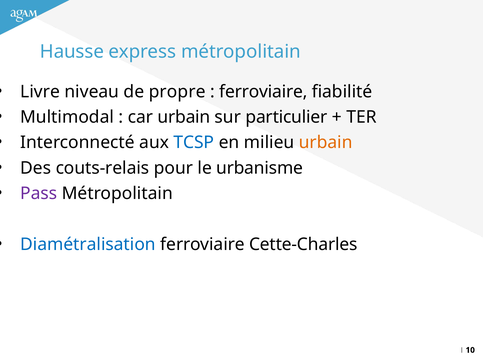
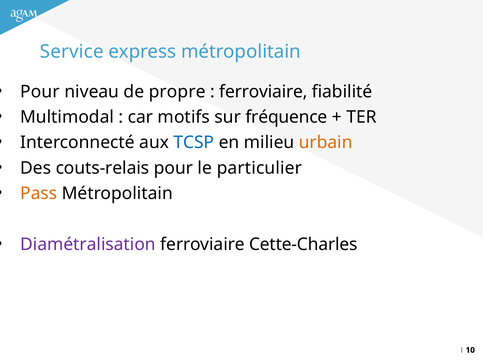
Hausse: Hausse -> Service
Livre at (40, 92): Livre -> Pour
car urbain: urbain -> motifs
particulier: particulier -> fréquence
urbanisme: urbanisme -> particulier
Pass colour: purple -> orange
Diamétralisation colour: blue -> purple
